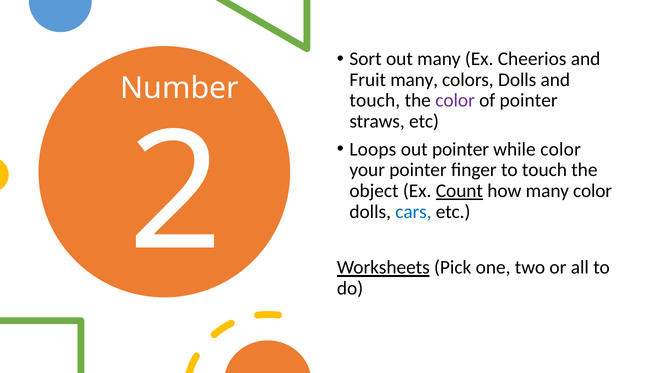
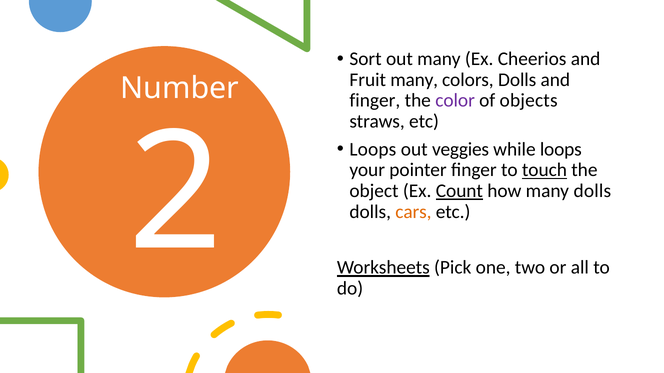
touch at (375, 101): touch -> finger
of pointer: pointer -> objects
out pointer: pointer -> veggies
while color: color -> loops
touch at (544, 170) underline: none -> present
many color: color -> dolls
cars colour: blue -> orange
